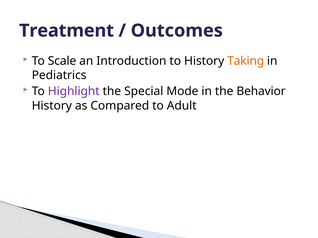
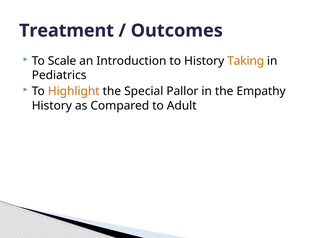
Highlight colour: purple -> orange
Mode: Mode -> Pallor
Behavior: Behavior -> Empathy
